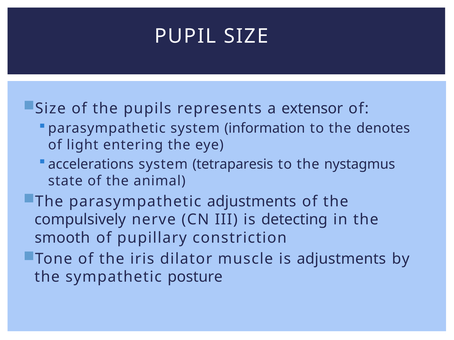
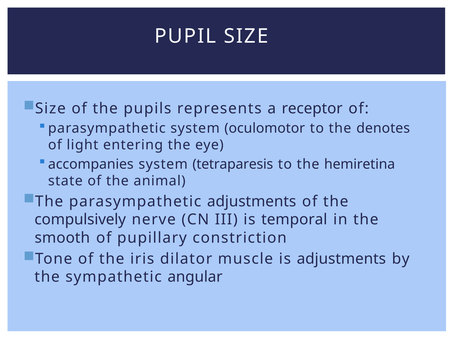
extensor: extensor -> receptor
information: information -> oculomotor
accelerations: accelerations -> accompanies
nystagmus: nystagmus -> hemiretina
detecting: detecting -> temporal
posture: posture -> angular
